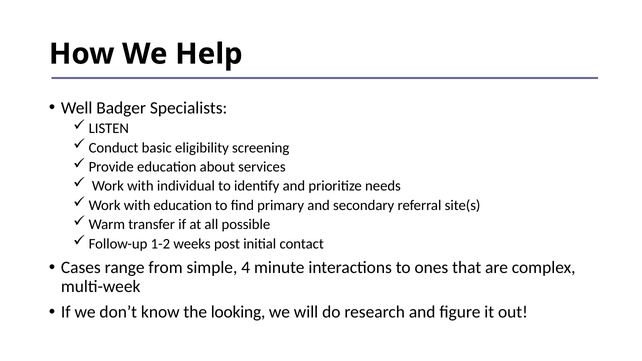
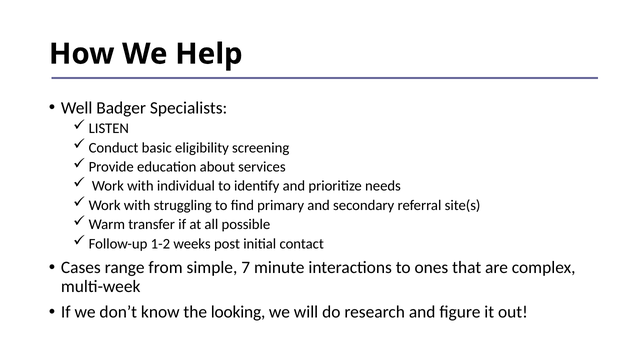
with education: education -> struggling
4: 4 -> 7
